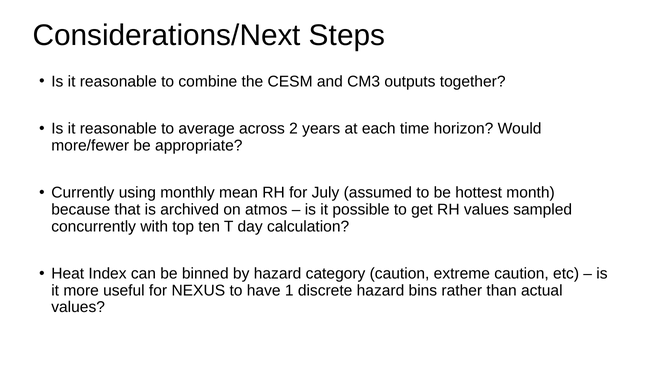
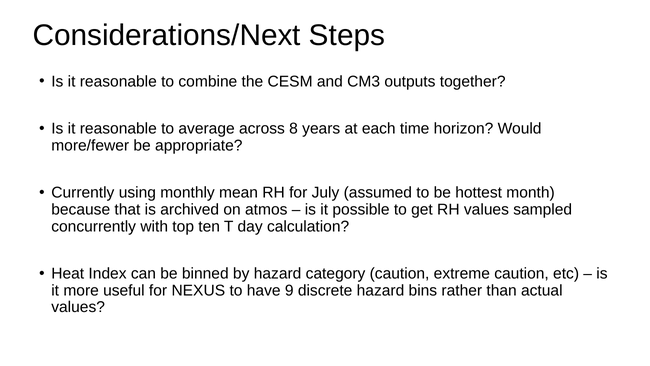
2: 2 -> 8
1: 1 -> 9
